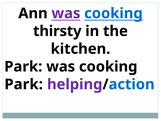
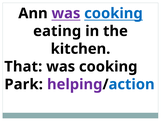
thirsty: thirsty -> eating
Park at (23, 66): Park -> That
